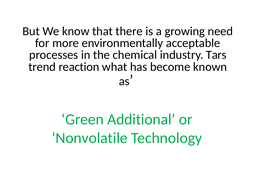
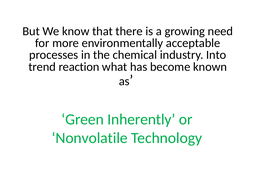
Tars: Tars -> Into
Additional: Additional -> Inherently
